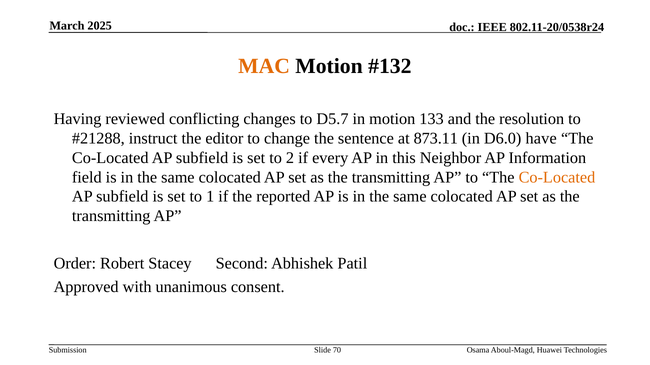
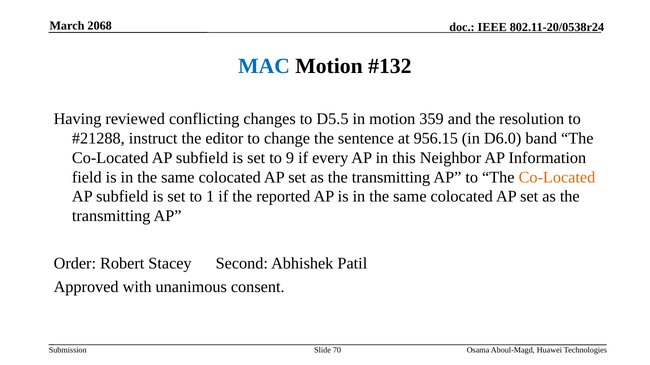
2025: 2025 -> 2068
MAC colour: orange -> blue
D5.7: D5.7 -> D5.5
133: 133 -> 359
873.11: 873.11 -> 956.15
have: have -> band
2: 2 -> 9
